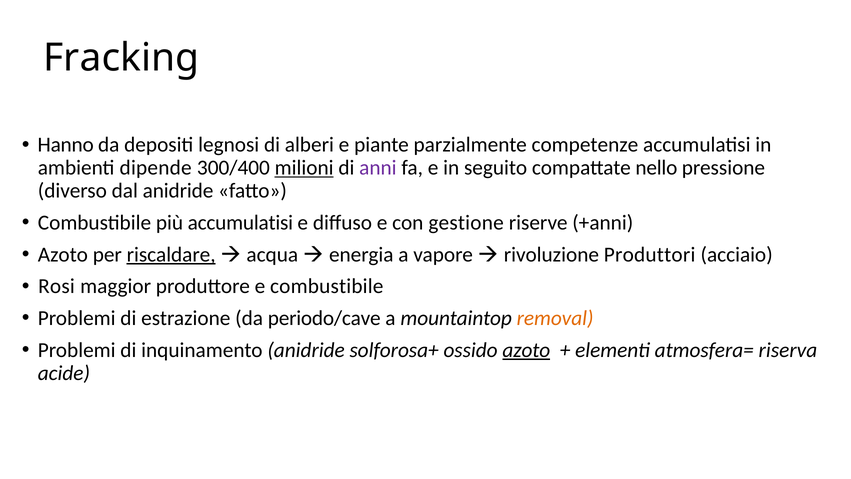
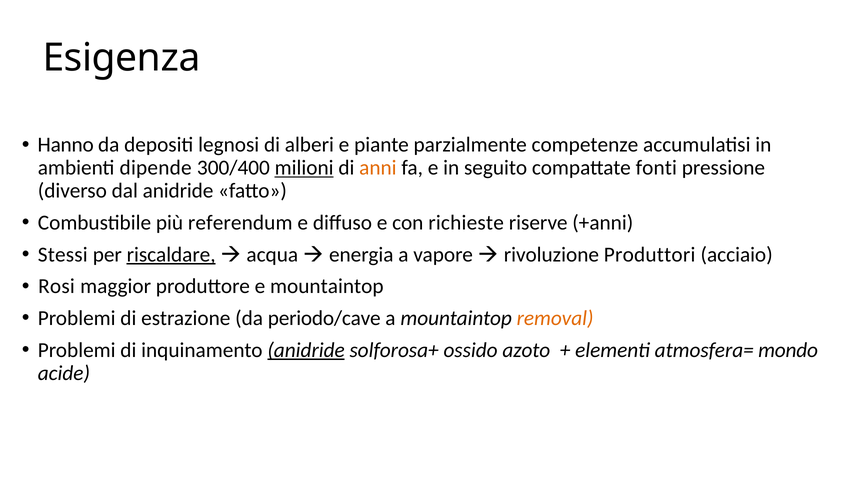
Fracking: Fracking -> Esigenza
anni colour: purple -> orange
nello: nello -> fonti
più accumulatisi: accumulatisi -> referendum
gestione: gestione -> richieste
Azoto at (63, 254): Azoto -> Stessi
e combustibile: combustibile -> mountaintop
anidride at (306, 350) underline: none -> present
azoto at (526, 350) underline: present -> none
riserva: riserva -> mondo
